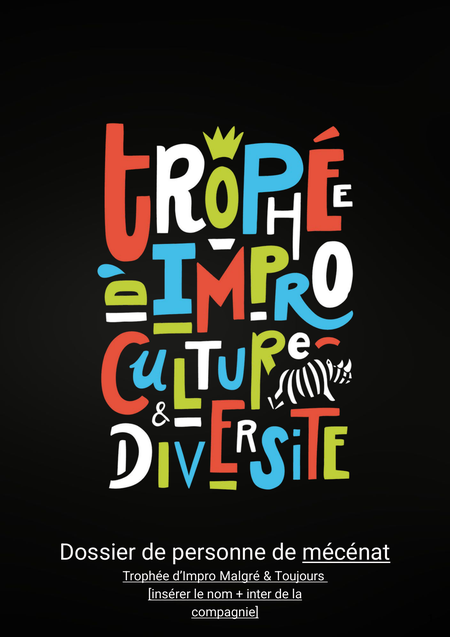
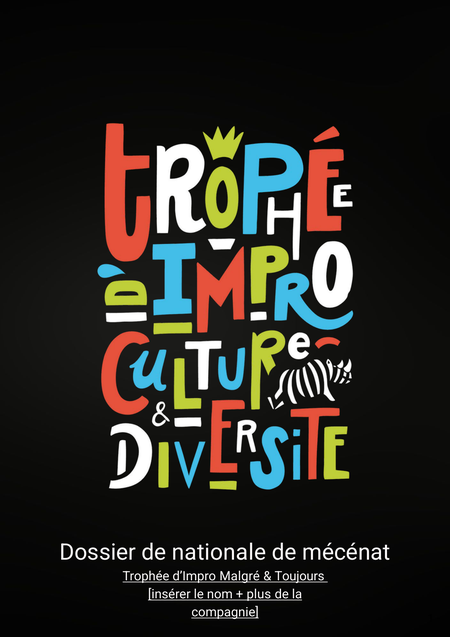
personne: personne -> nationale
mécénat underline: present -> none
inter: inter -> plus
